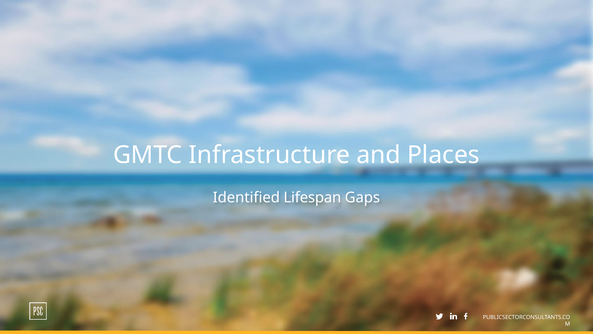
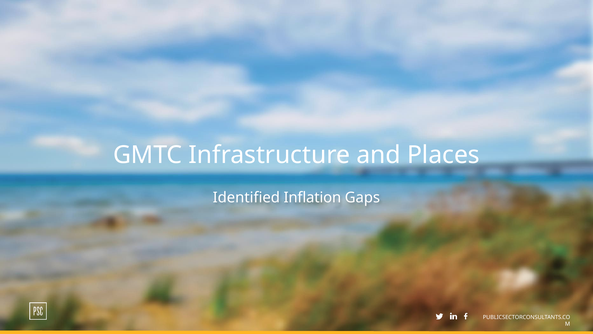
Lifespan: Lifespan -> Inflation
